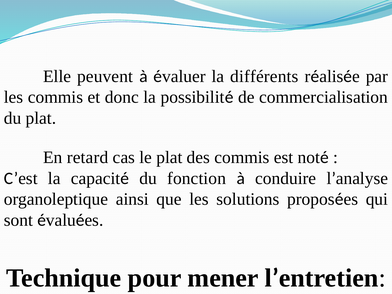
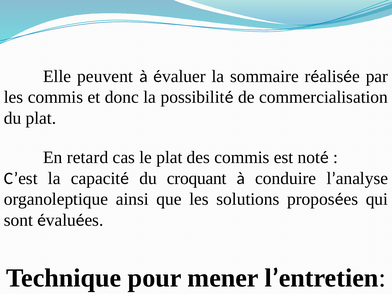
différents: différents -> sommaire
fonction: fonction -> croquant
